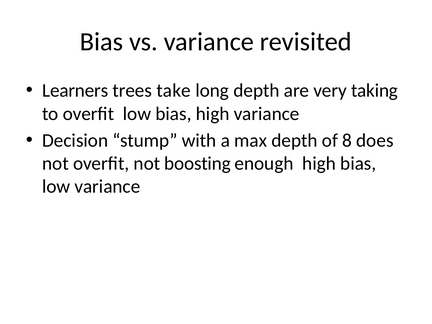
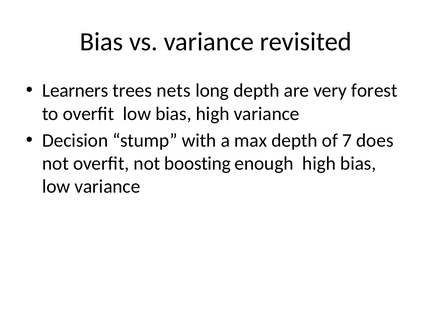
take: take -> nets
taking: taking -> forest
8: 8 -> 7
